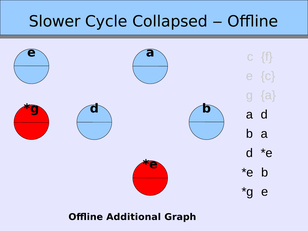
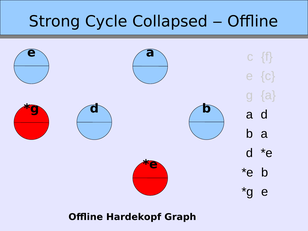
Slower: Slower -> Strong
Additional: Additional -> Hardekopf
